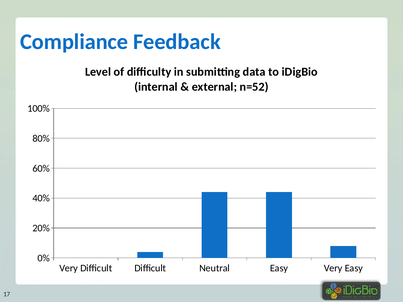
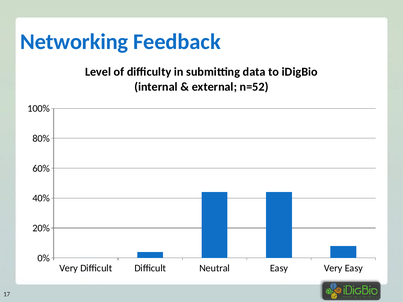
Compliance: Compliance -> Networking
